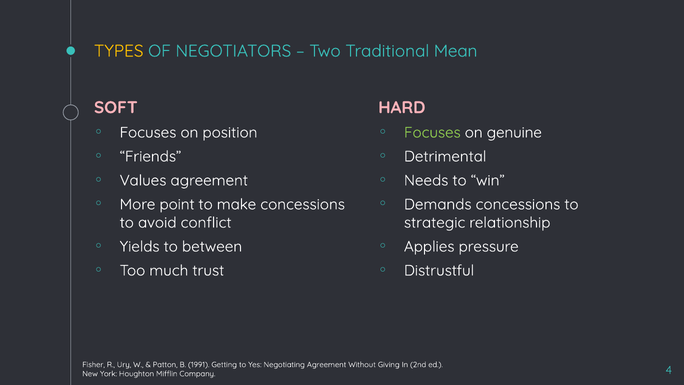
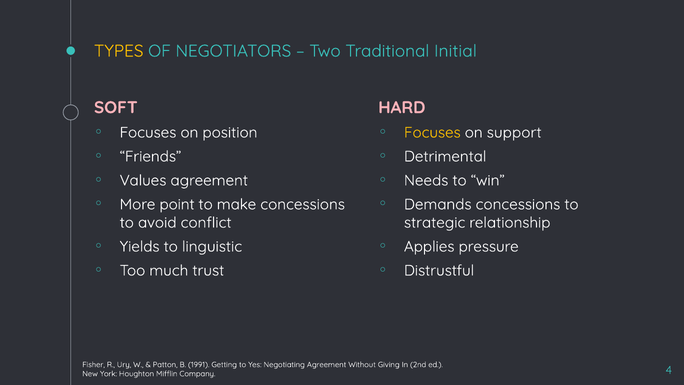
Mean: Mean -> Initial
Focuses at (432, 132) colour: light green -> yellow
genuine: genuine -> support
between: between -> linguistic
